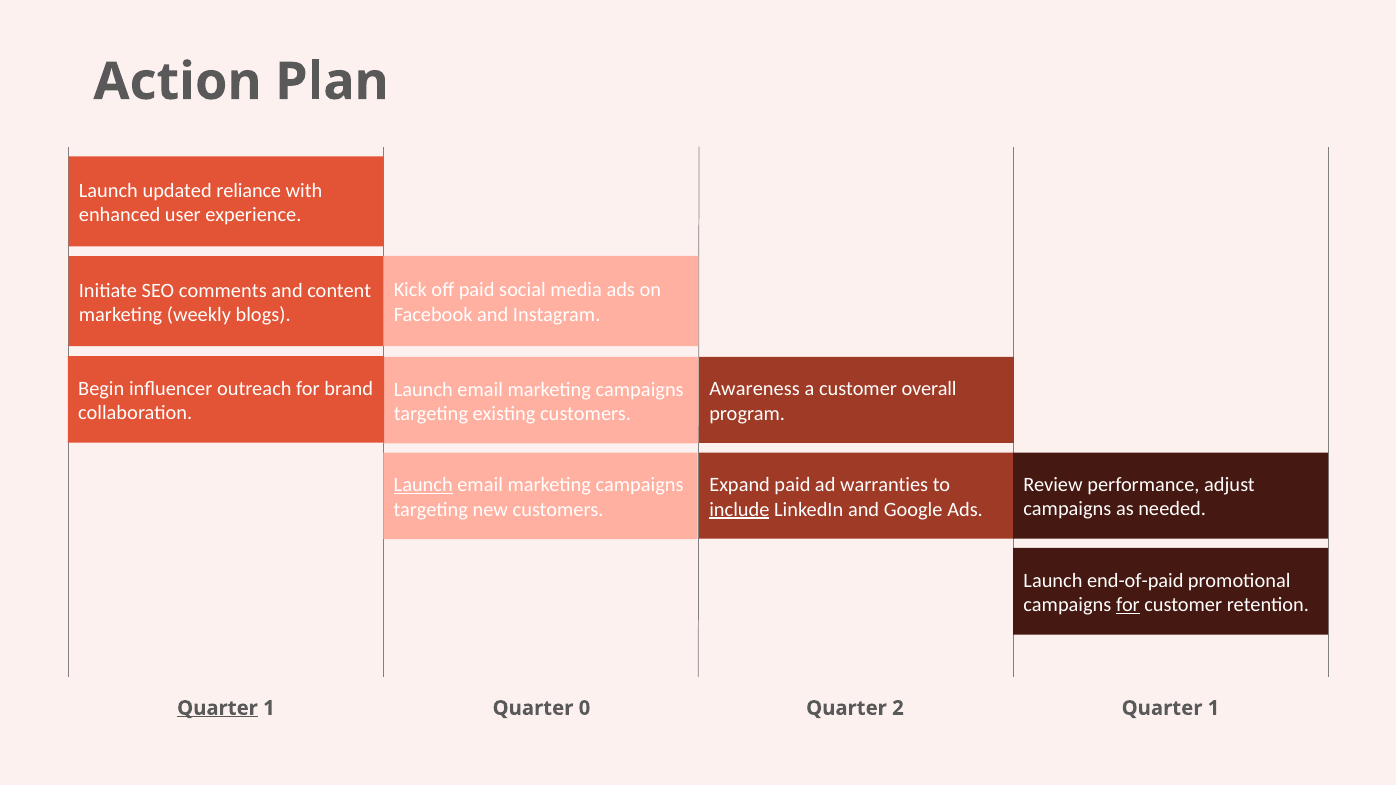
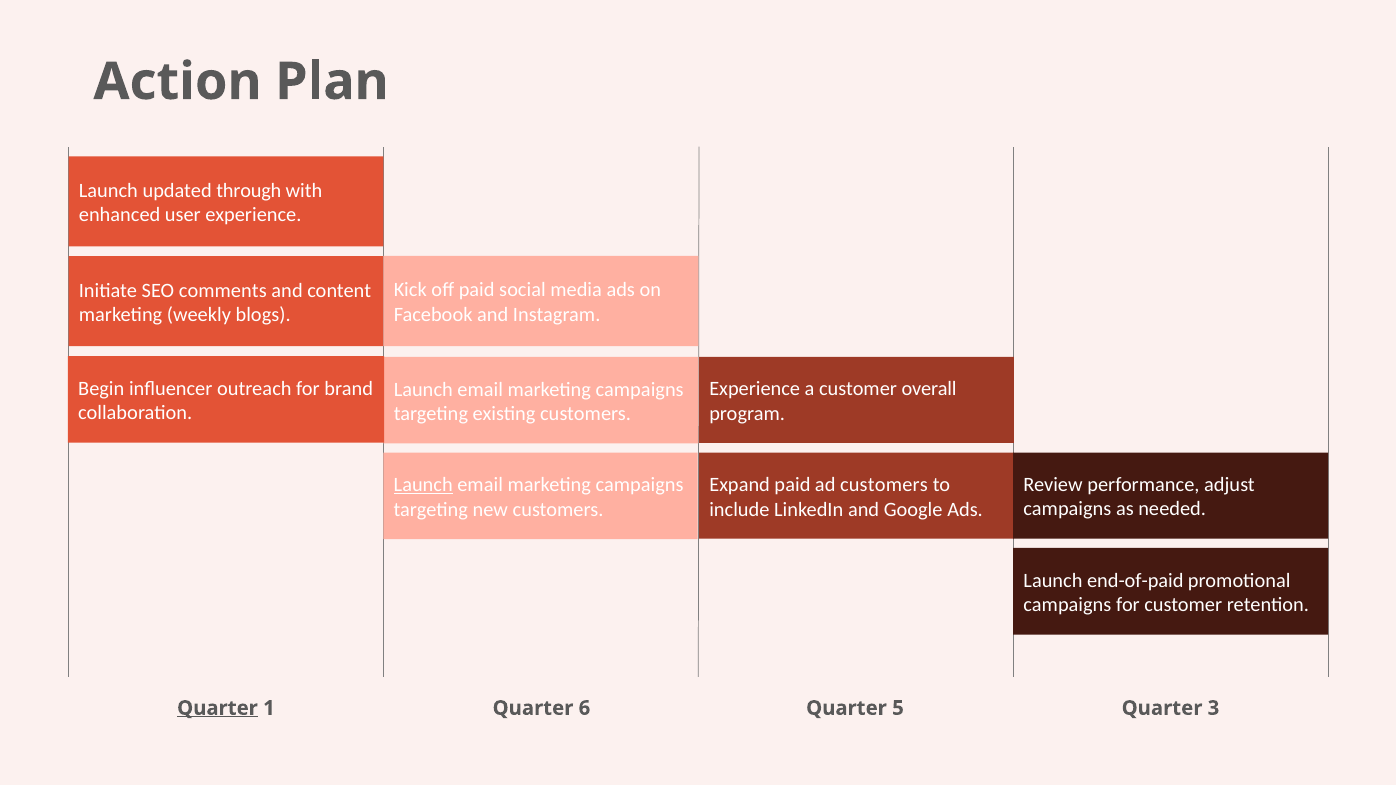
reliance: reliance -> through
Awareness at (755, 389): Awareness -> Experience
ad warranties: warranties -> customers
include underline: present -> none
for at (1128, 605) underline: present -> none
0: 0 -> 6
2: 2 -> 5
1 at (1214, 708): 1 -> 3
